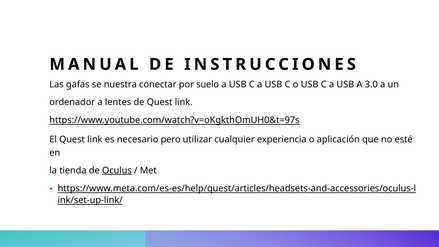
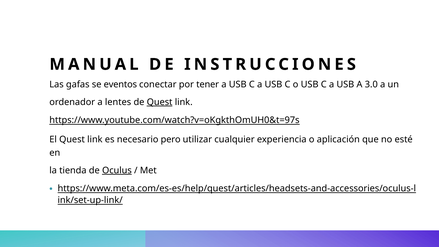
nuestra: nuestra -> eventos
suelo: suelo -> tener
Quest at (160, 102) underline: none -> present
